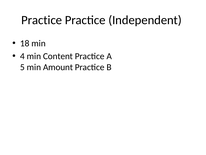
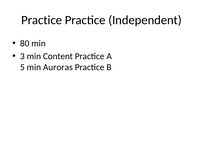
18: 18 -> 80
4: 4 -> 3
Amount: Amount -> Auroras
